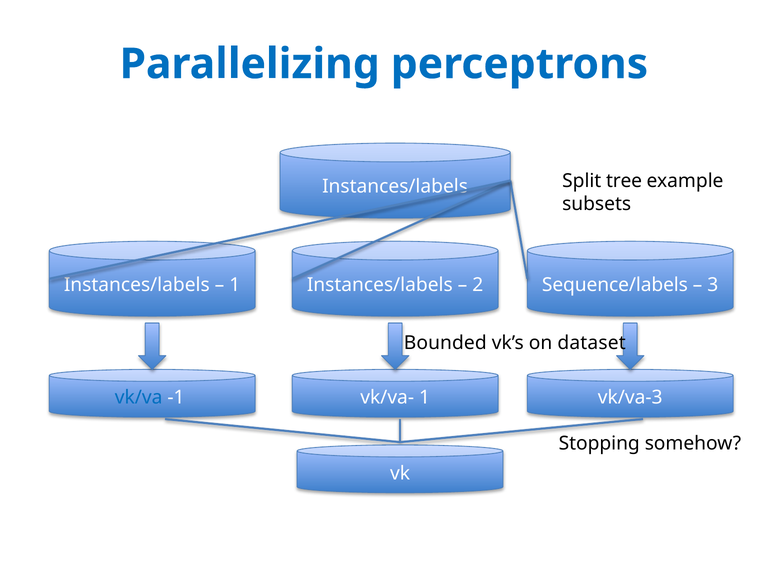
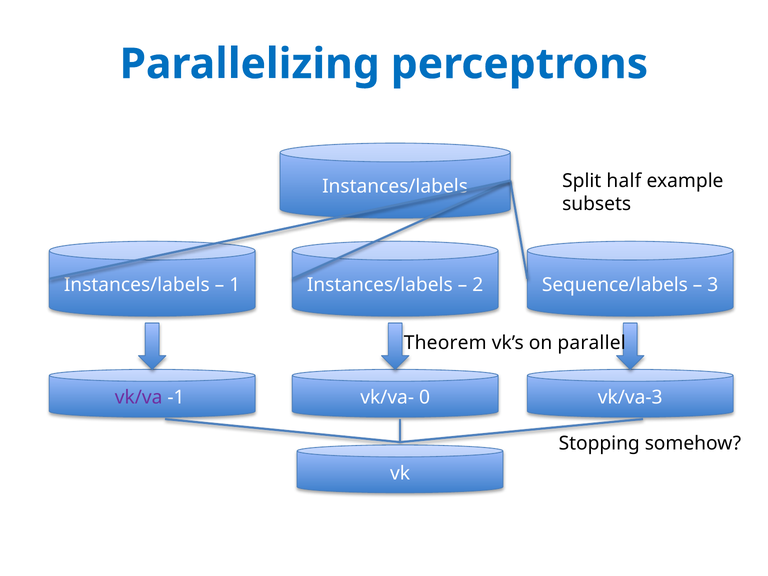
tree: tree -> half
Bounded: Bounded -> Theorem
dataset: dataset -> parallel
vk/va colour: blue -> purple
vk/va- 1: 1 -> 0
